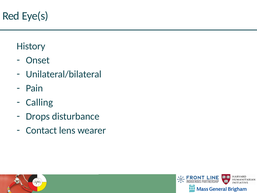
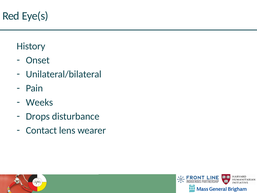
Calling: Calling -> Weeks
